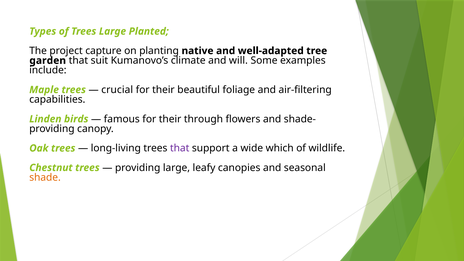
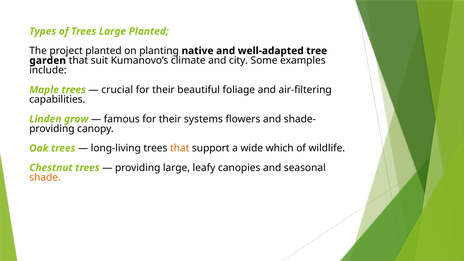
project capture: capture -> planted
will: will -> city
birds: birds -> grow
through: through -> systems
that at (180, 148) colour: purple -> orange
